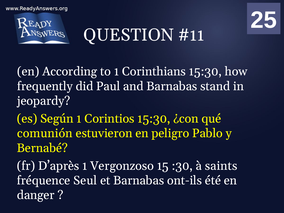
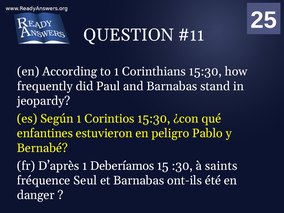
comunión: comunión -> enfantines
Vergonzoso: Vergonzoso -> Deberíamos
